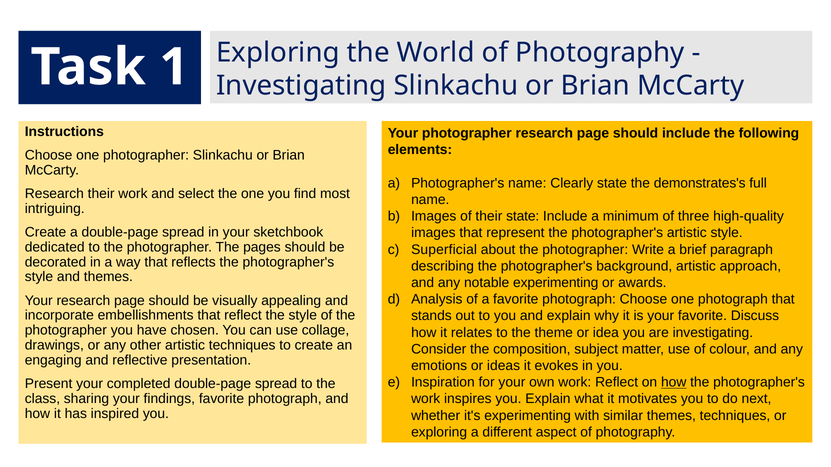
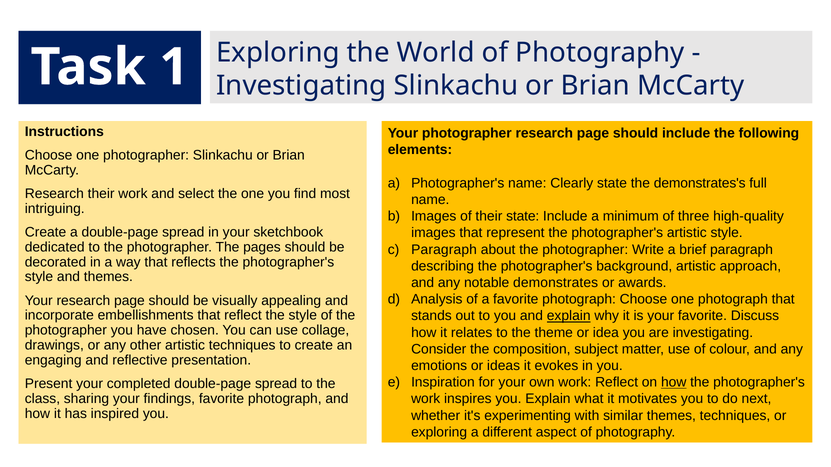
Superficial at (444, 250): Superficial -> Paragraph
notable experimenting: experimenting -> demonstrates
explain at (569, 316) underline: none -> present
